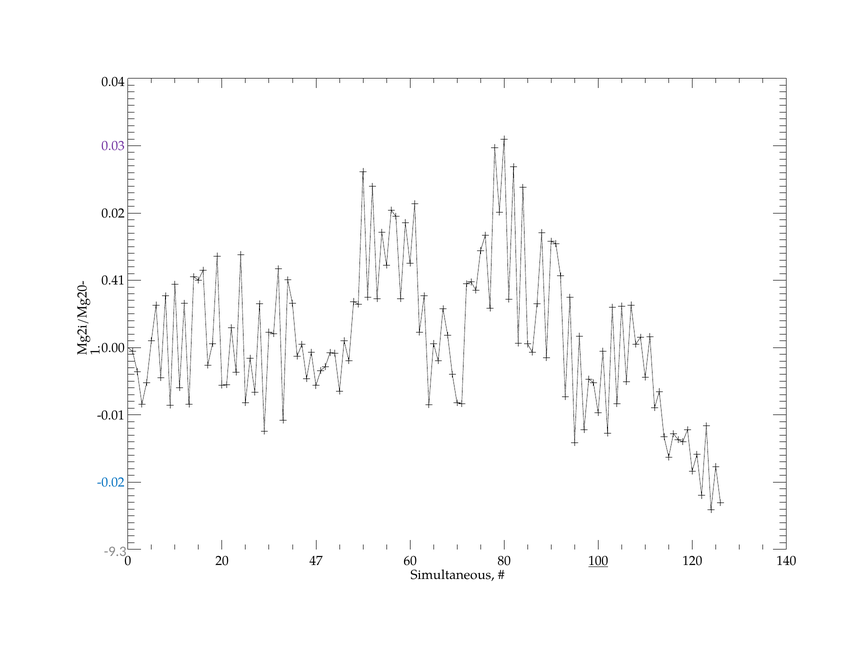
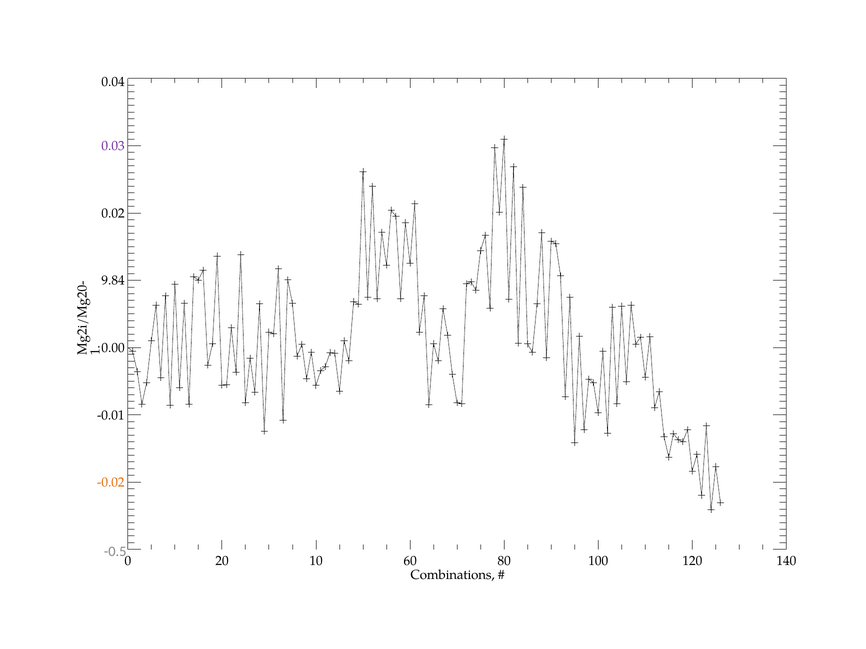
0.41: 0.41 -> 9.84
-0.02 colour: blue -> orange
-9.3: -9.3 -> -0.5
47: 47 -> 10
100 underline: present -> none
Simultaneous: Simultaneous -> Combinations
